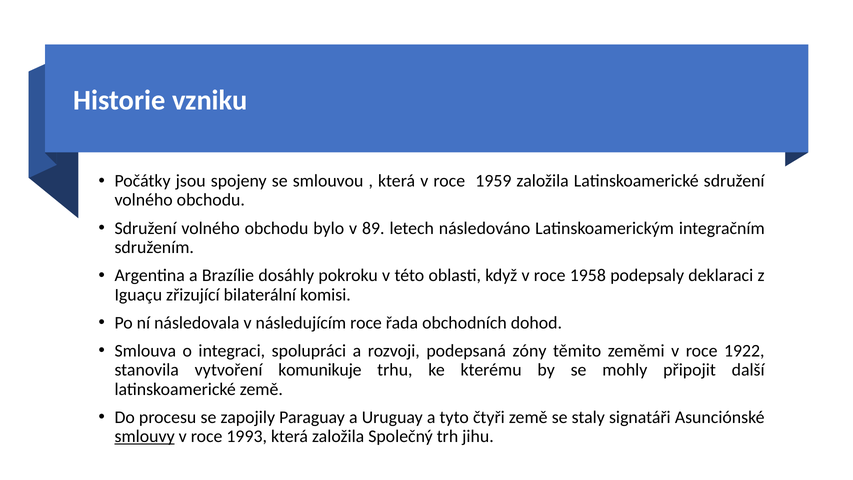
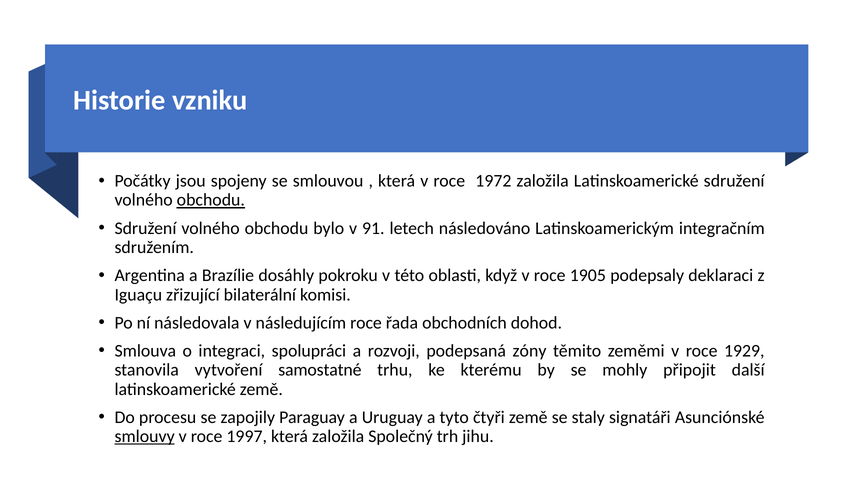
1959: 1959 -> 1972
obchodu at (211, 200) underline: none -> present
89: 89 -> 91
1958: 1958 -> 1905
1922: 1922 -> 1929
komunikuje: komunikuje -> samostatné
1993: 1993 -> 1997
